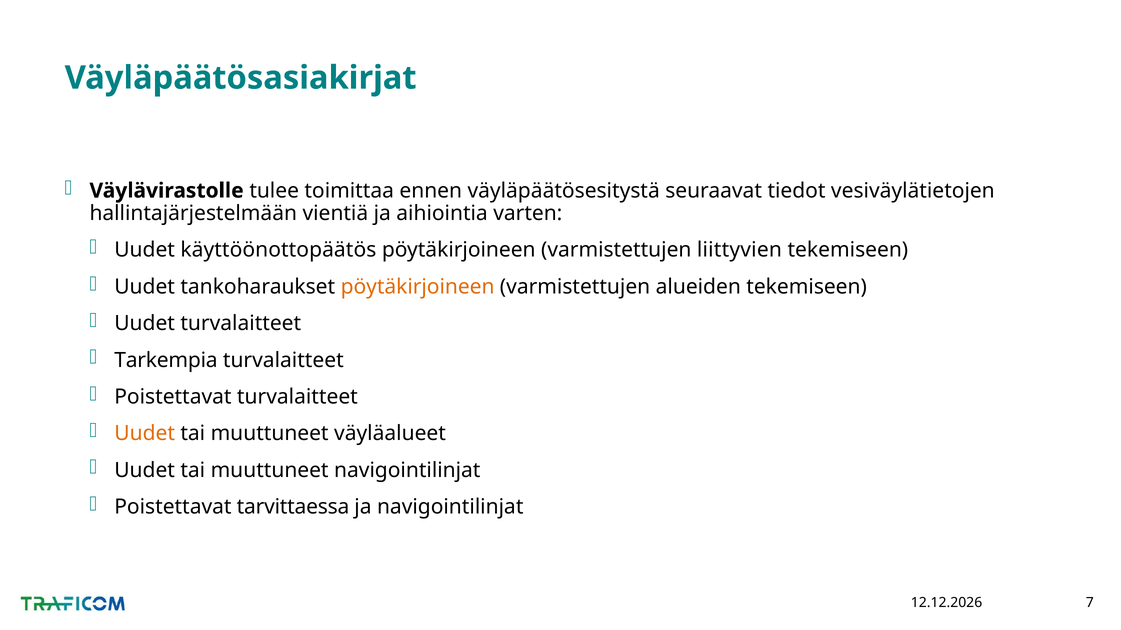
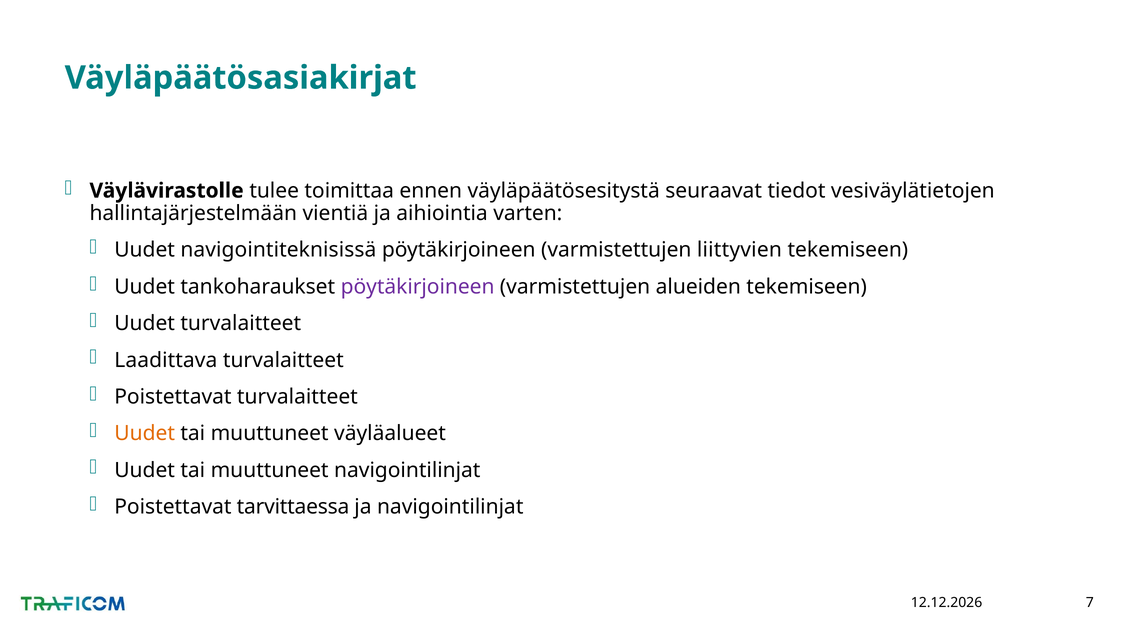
käyttöönottopäätös: käyttöönottopäätös -> navigointiteknisissä
pöytäkirjoineen at (418, 287) colour: orange -> purple
Tarkempia: Tarkempia -> Laadittava
